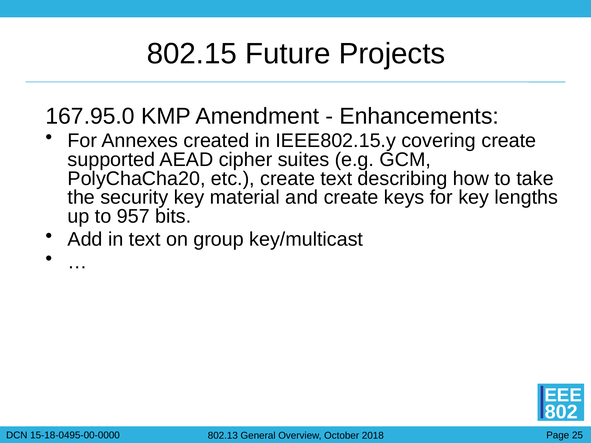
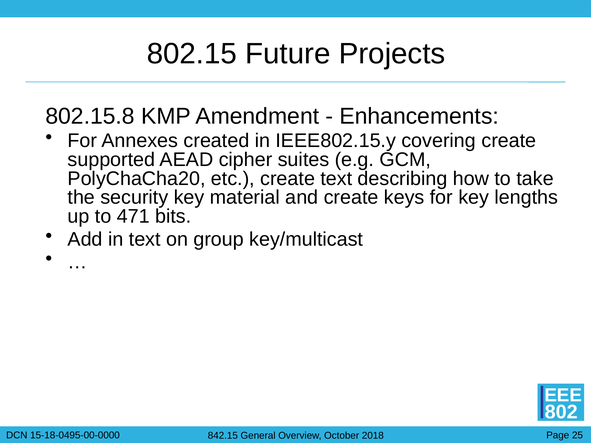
167.95.0: 167.95.0 -> 802.15.8
957: 957 -> 471
802.13: 802.13 -> 842.15
